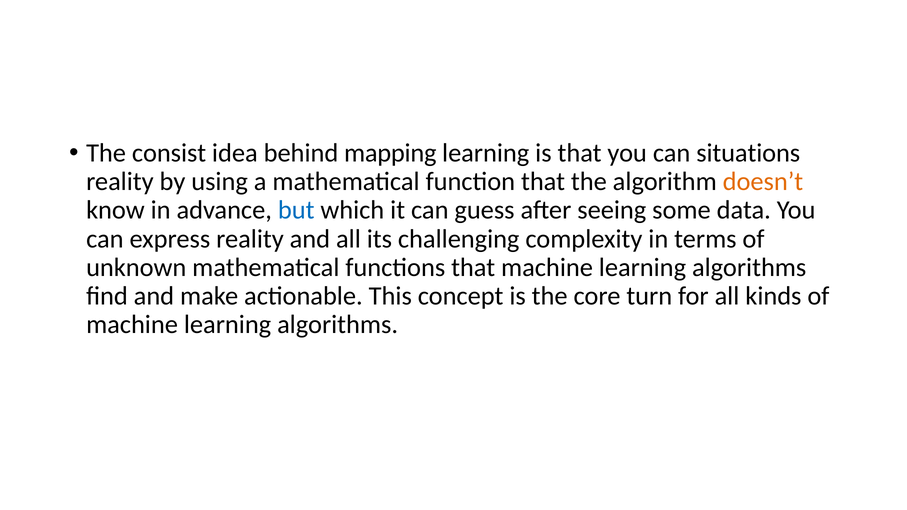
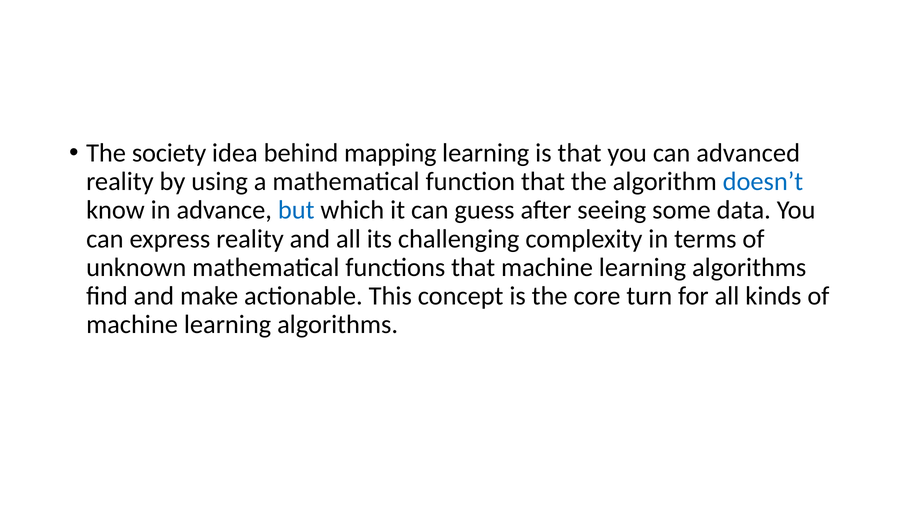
consist: consist -> society
situations: situations -> advanced
doesn’t colour: orange -> blue
